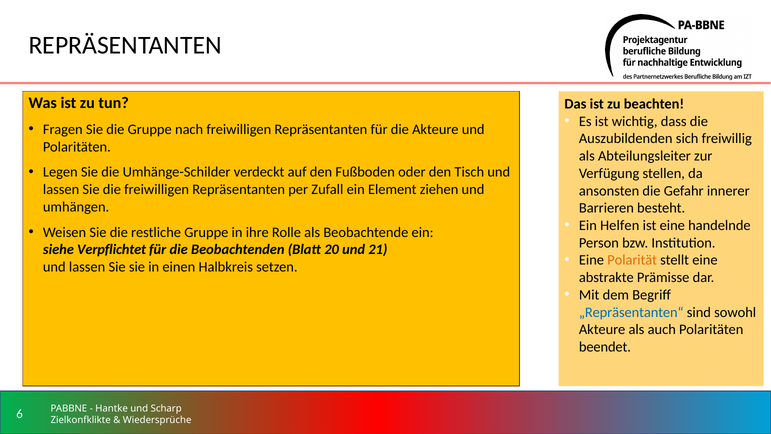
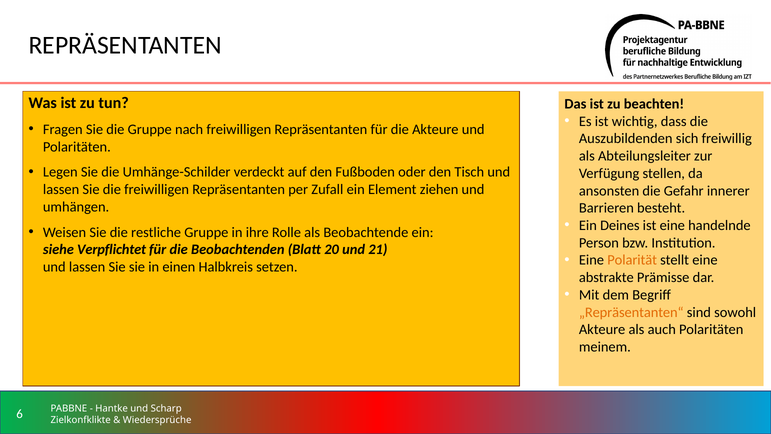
Helfen: Helfen -> Deines
„Repräsentanten“ colour: blue -> orange
beendet: beendet -> meinem
